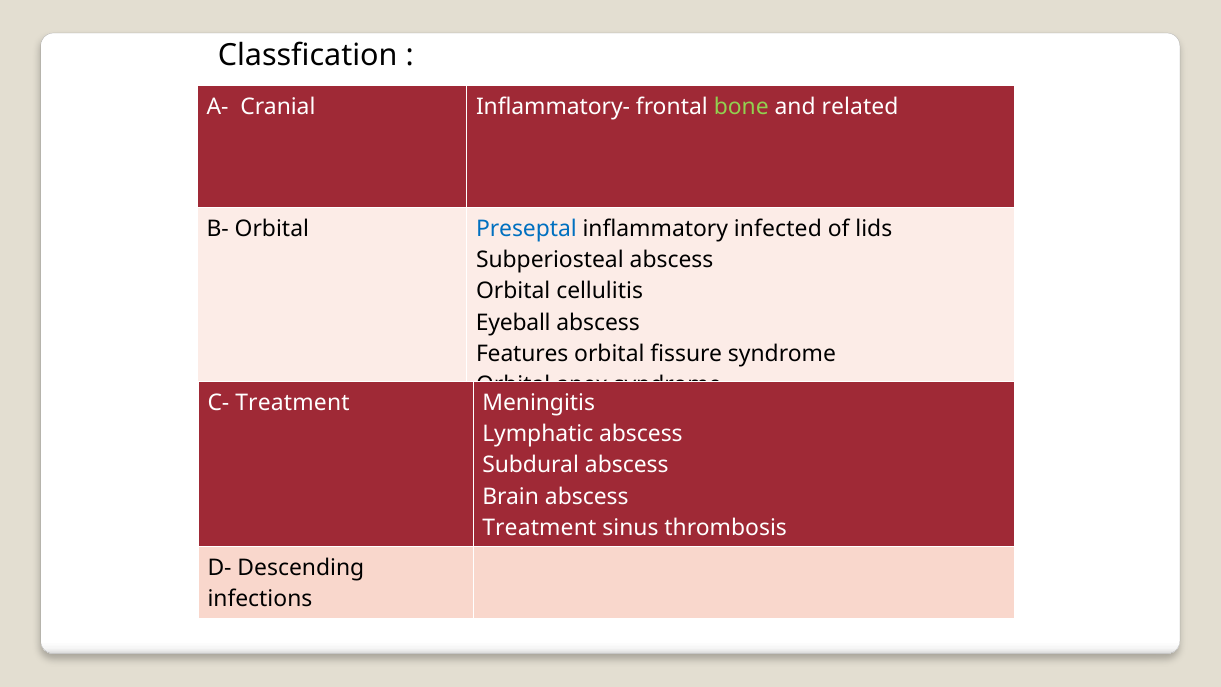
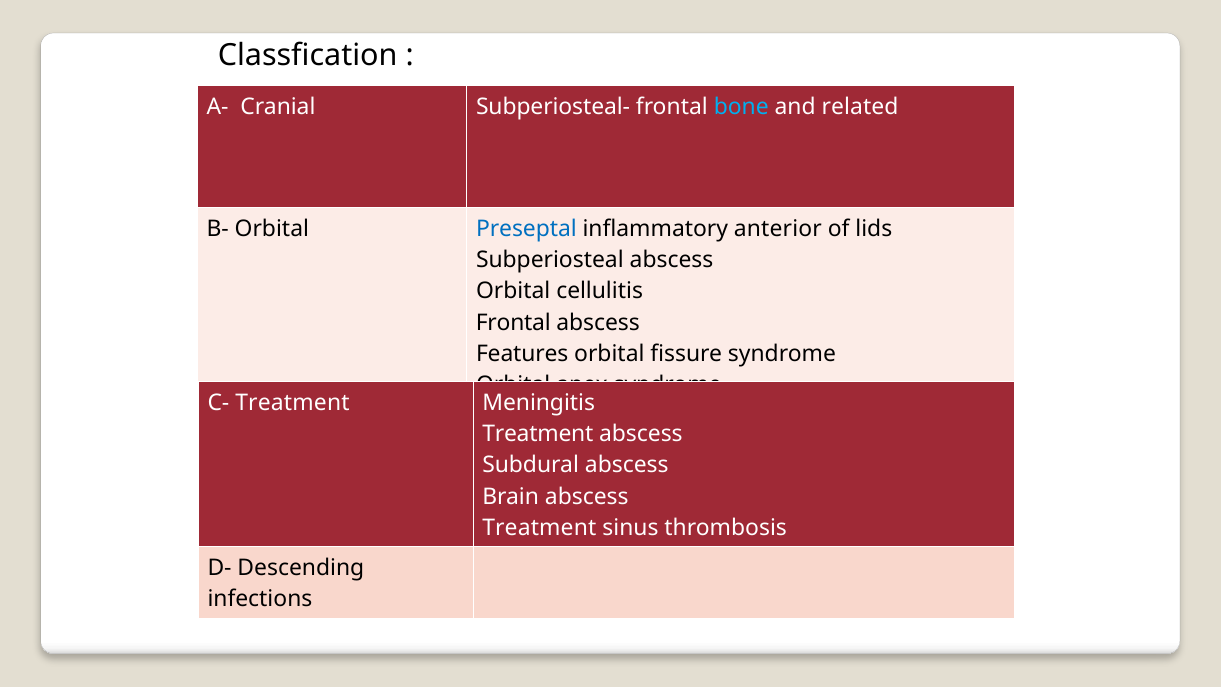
Inflammatory-: Inflammatory- -> Subperiosteal-
bone colour: light green -> light blue
infected: infected -> anterior
Eyeball at (513, 322): Eyeball -> Frontal
Lymphatic at (538, 434): Lymphatic -> Treatment
